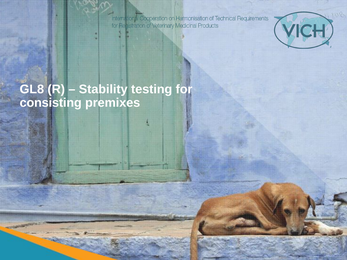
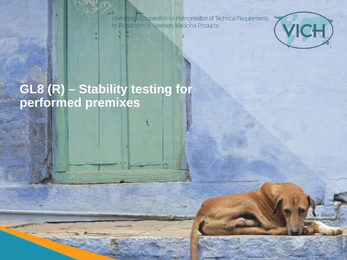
consisting: consisting -> performed
